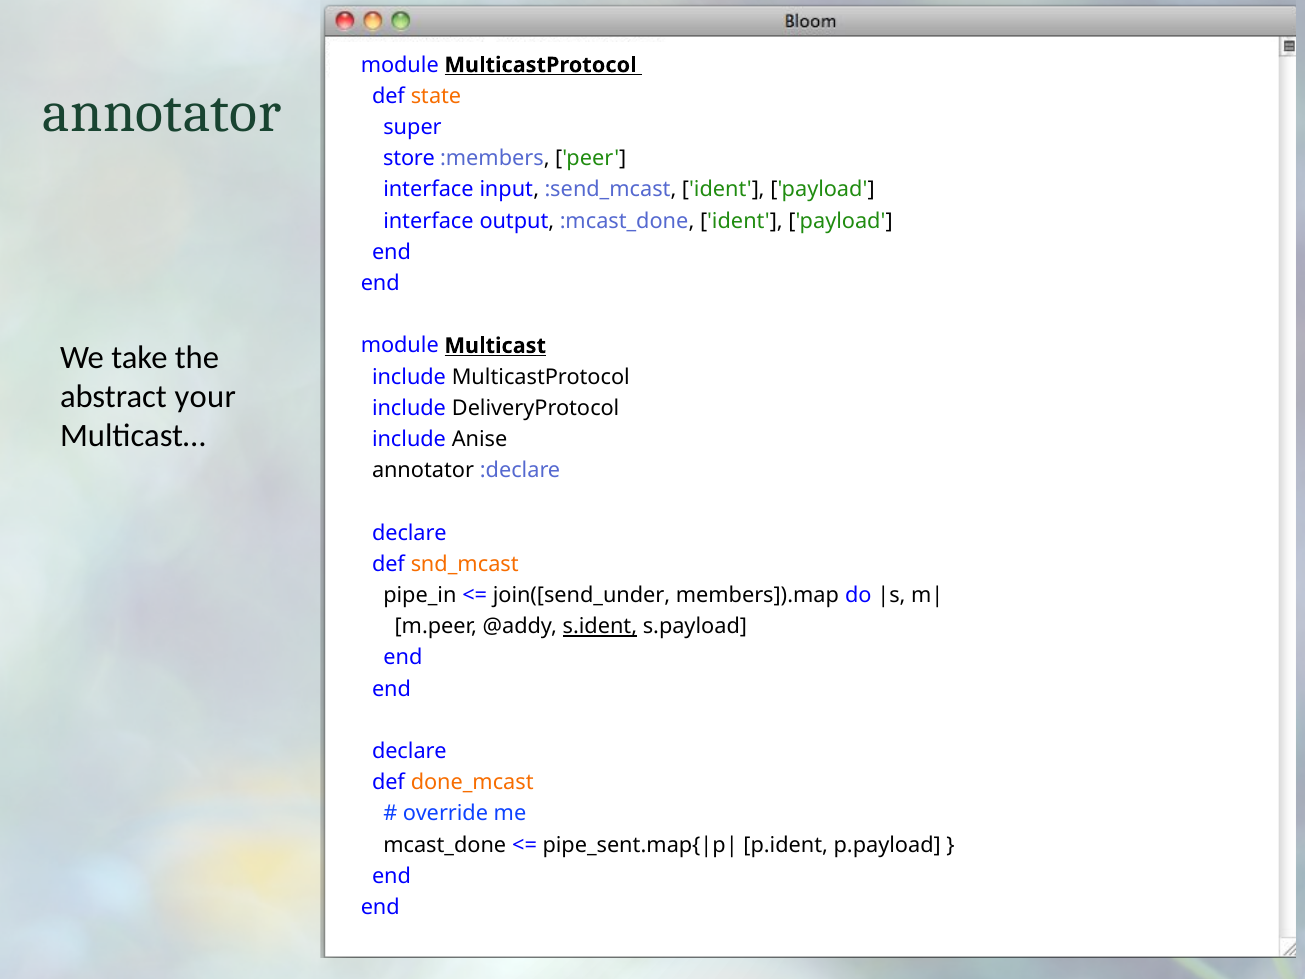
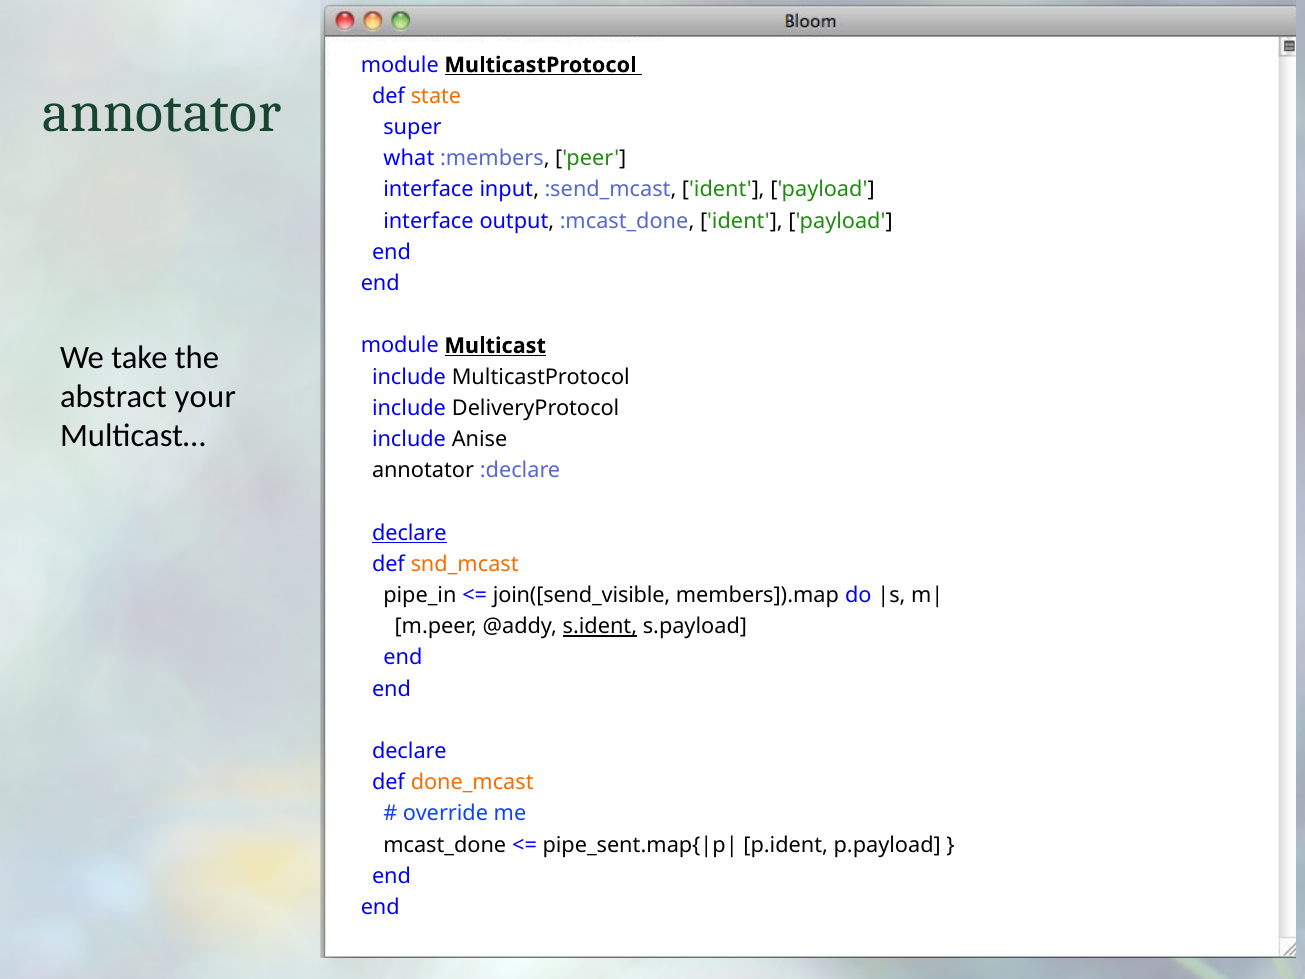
store: store -> what
declare at (409, 533) underline: none -> present
join([send_under: join([send_under -> join([send_visible
